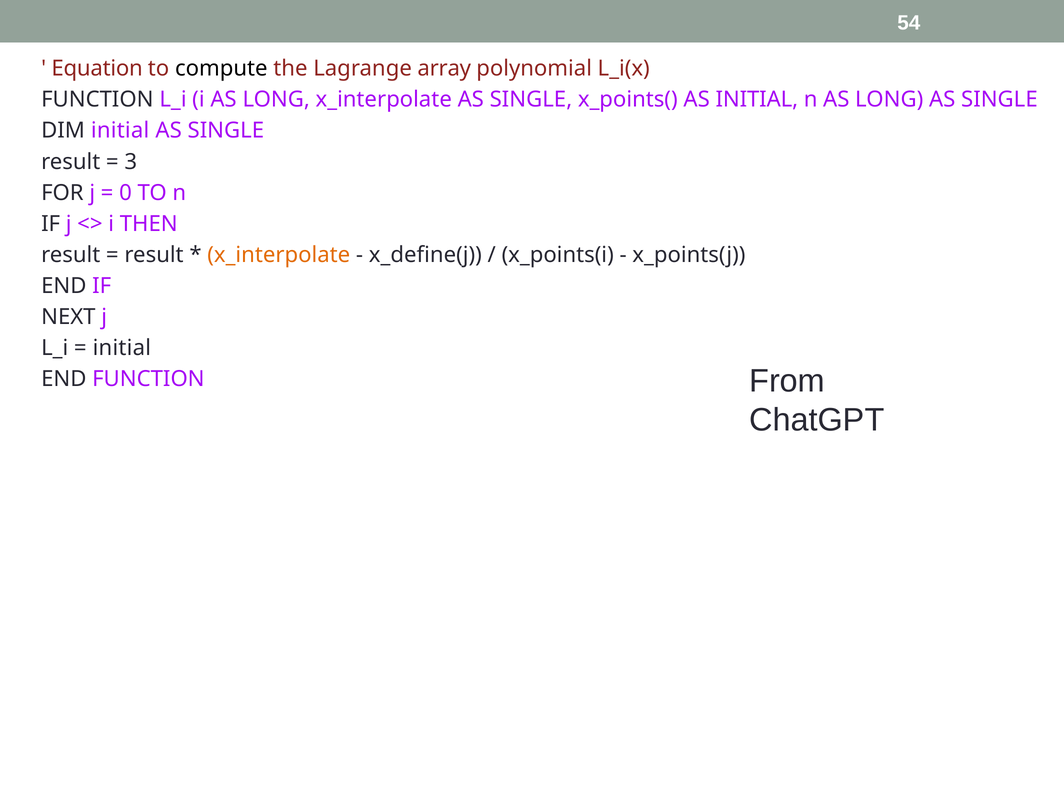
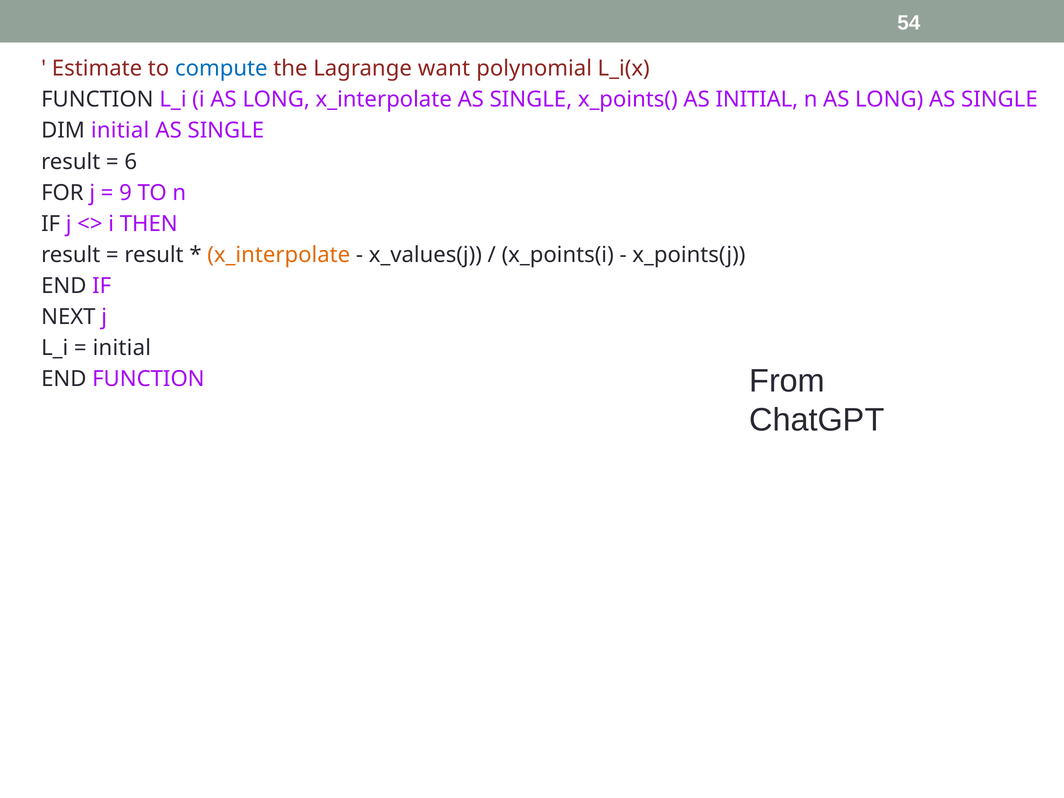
Equation: Equation -> Estimate
compute colour: black -> blue
array: array -> want
3: 3 -> 6
0: 0 -> 9
x_define(j: x_define(j -> x_values(j
